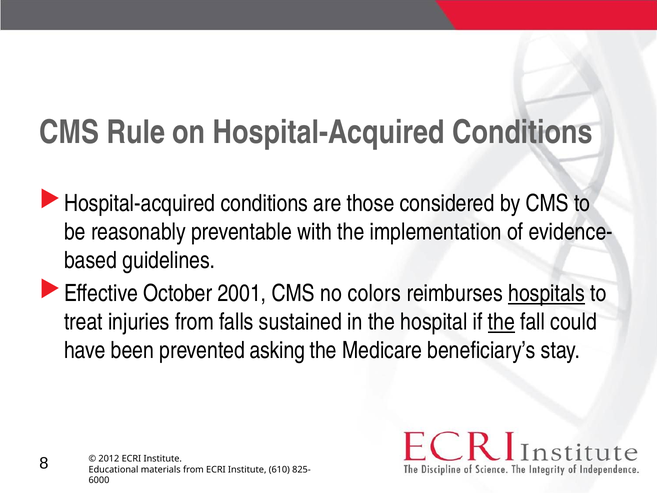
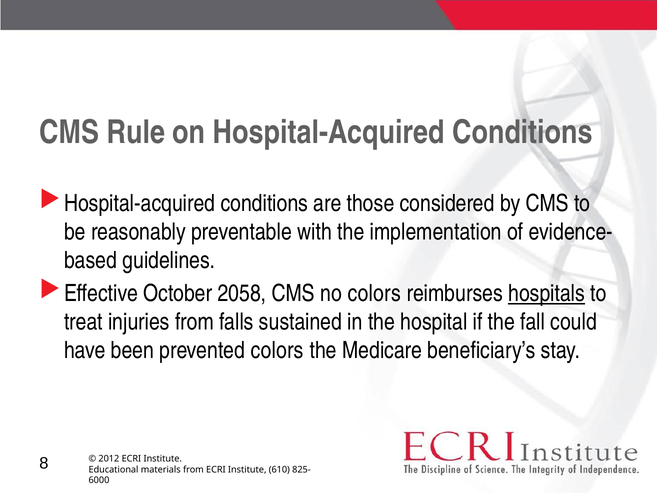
2001: 2001 -> 2058
the at (501, 322) underline: present -> none
prevented asking: asking -> colors
